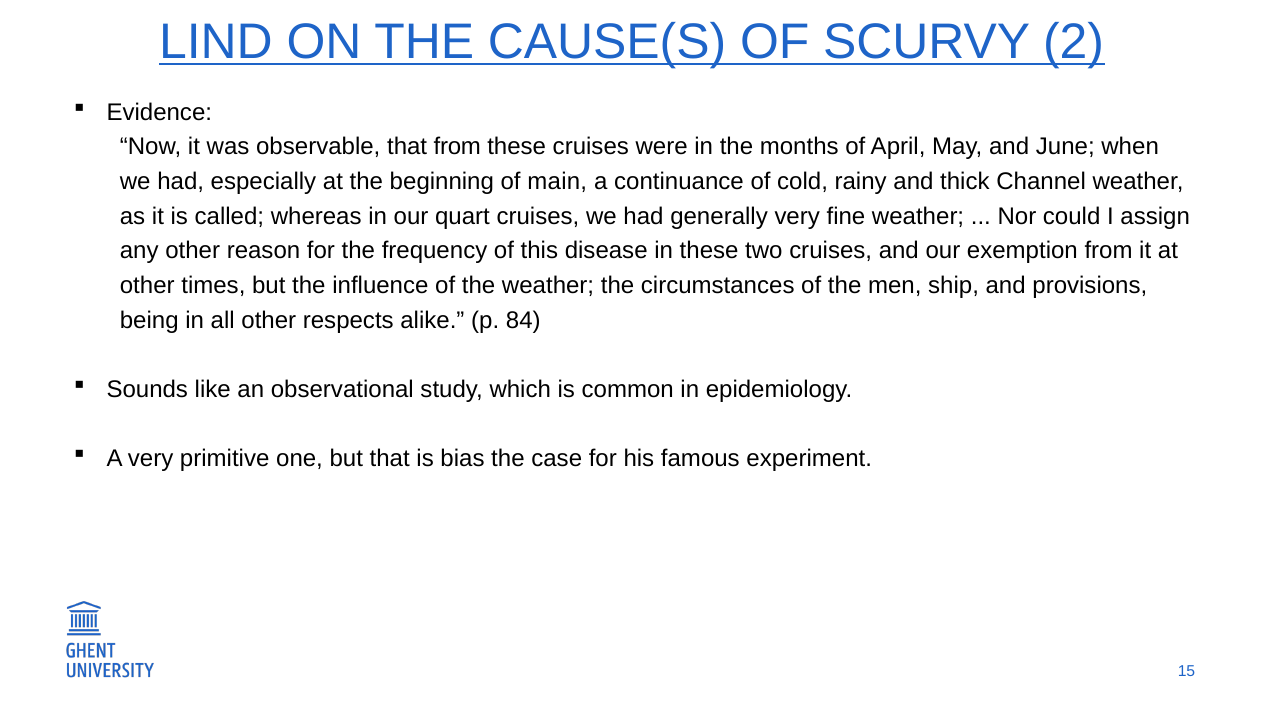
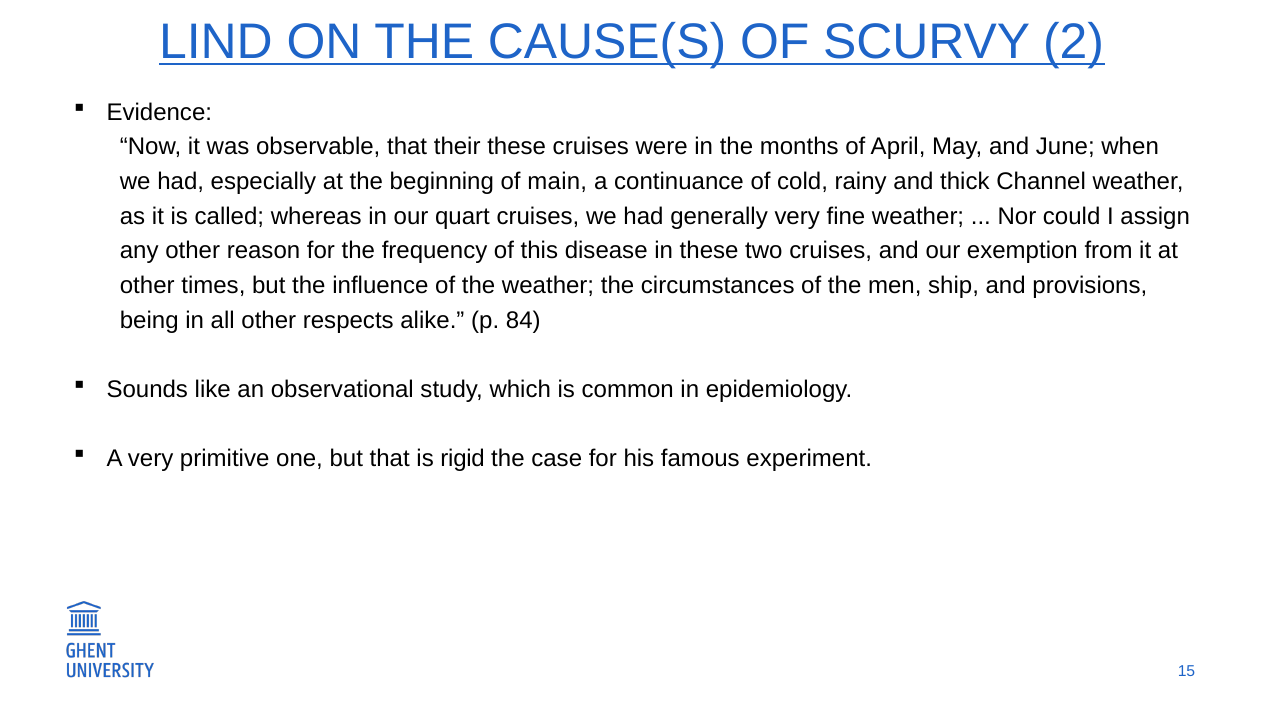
that from: from -> their
bias: bias -> rigid
